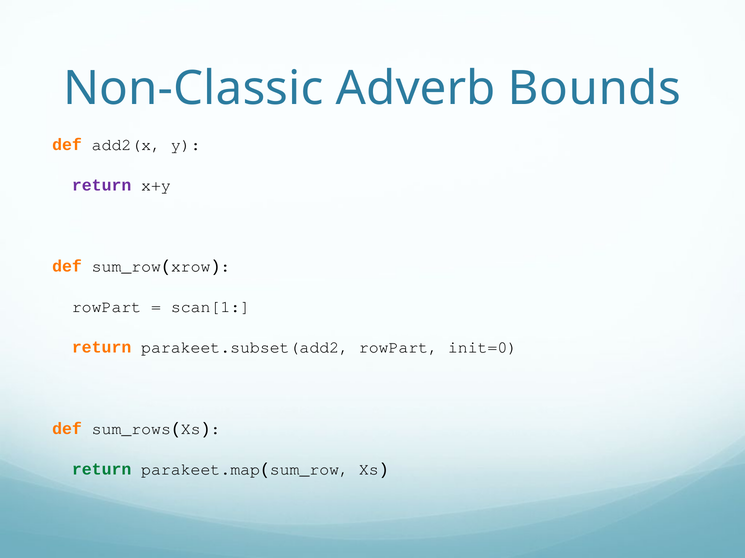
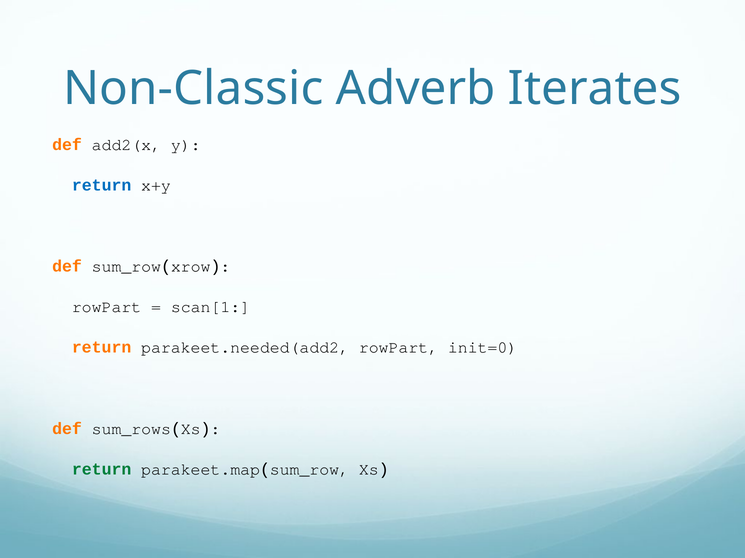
Bounds: Bounds -> Iterates
return at (102, 186) colour: purple -> blue
parakeet.subset(add2: parakeet.subset(add2 -> parakeet.needed(add2
